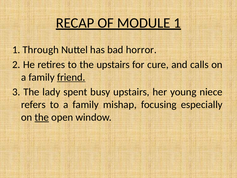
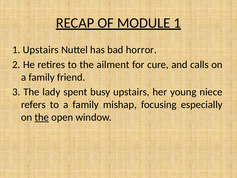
1 Through: Through -> Upstairs
the upstairs: upstairs -> ailment
friend underline: present -> none
